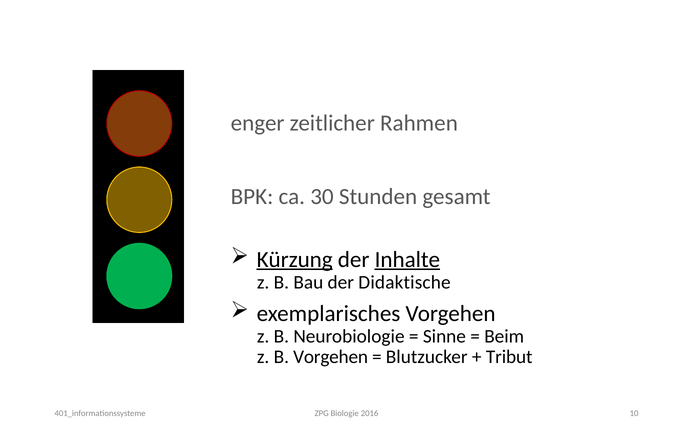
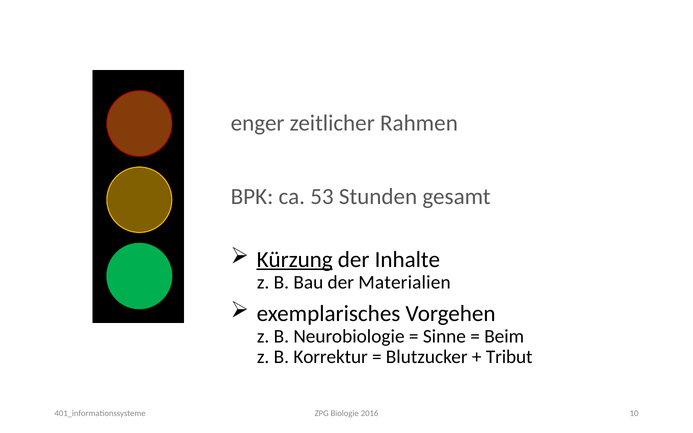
30: 30 -> 53
Inhalte underline: present -> none
Didaktische: Didaktische -> Materialien
B Vorgehen: Vorgehen -> Korrektur
